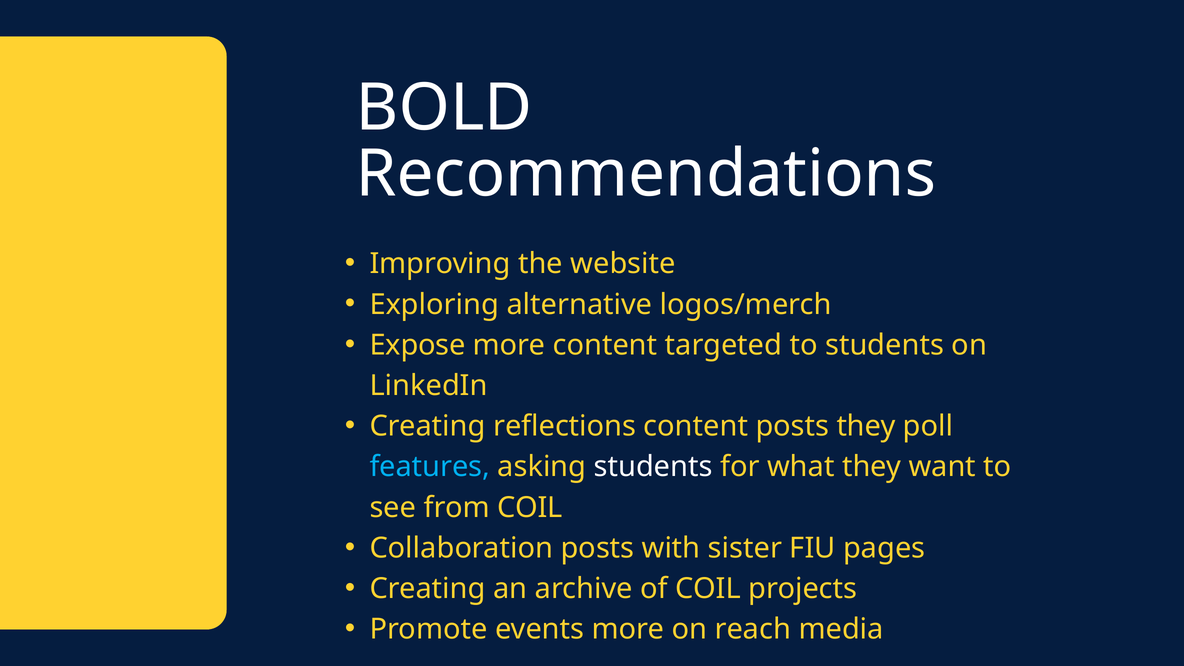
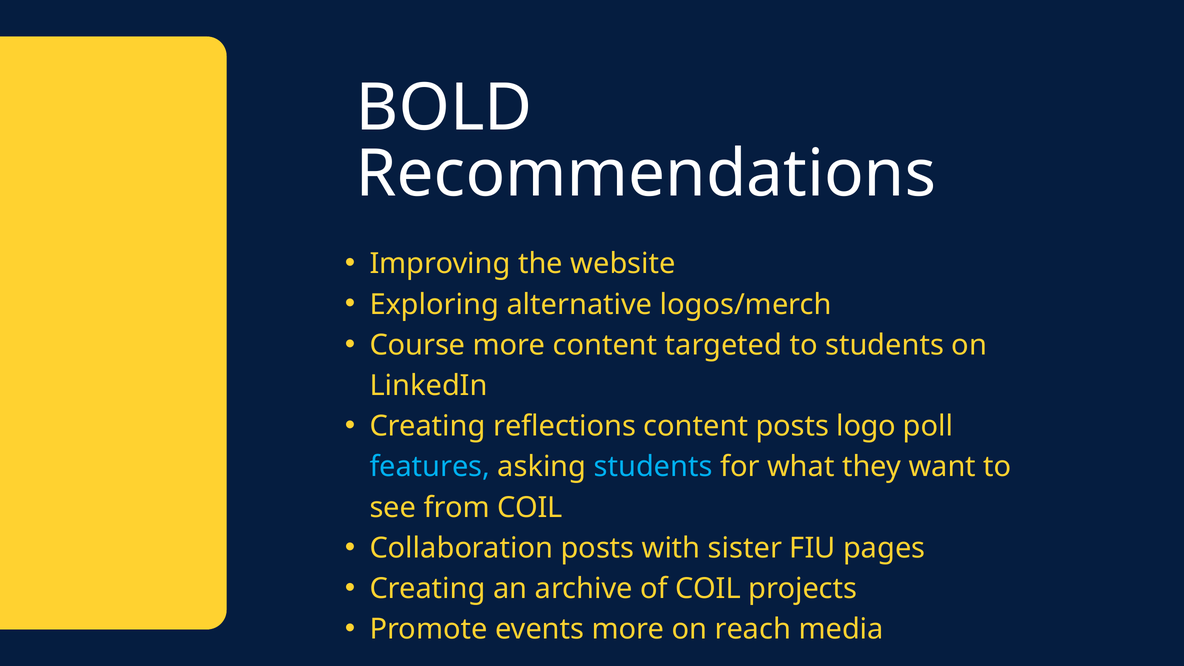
Expose: Expose -> Course
posts they: they -> logo
students at (653, 467) colour: white -> light blue
